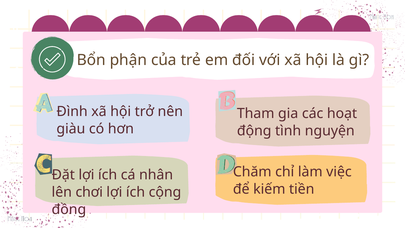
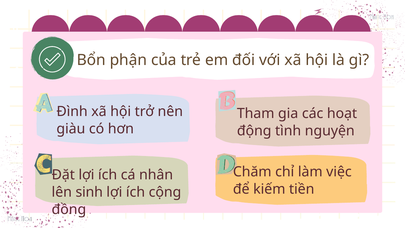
chơi: chơi -> sinh
